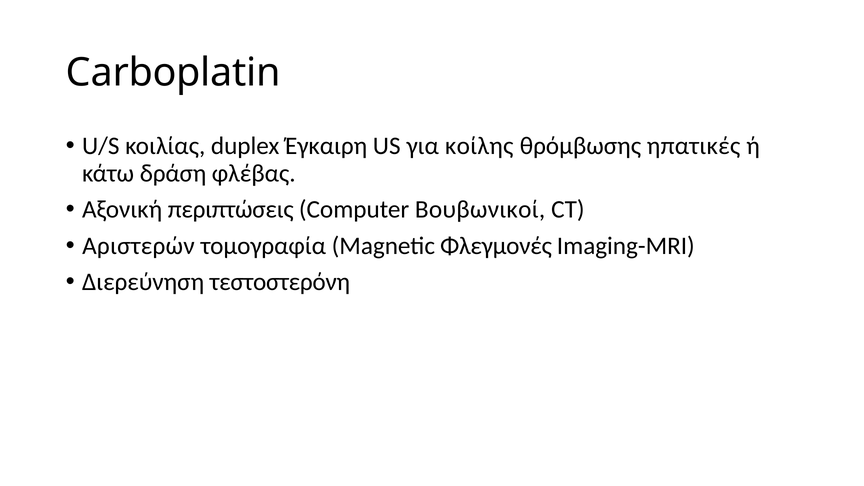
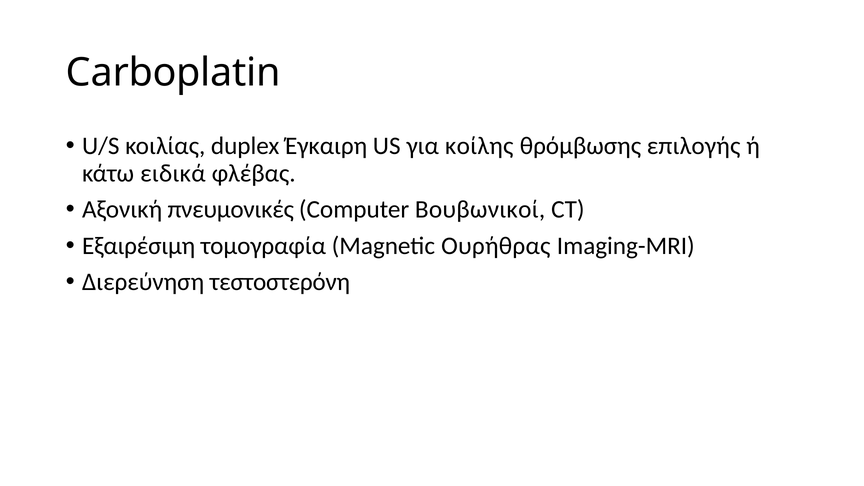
ηπατικές: ηπατικές -> επιλογής
δράση: δράση -> ειδικά
περιπτώσεις: περιπτώσεις -> πνευμονικές
Αριστερών: Αριστερών -> Εξαιρέσιμη
Φλεγμονές: Φλεγμονές -> Ουρήθρας
